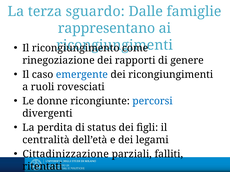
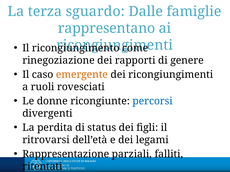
emergente colour: blue -> orange
centralità: centralità -> ritrovarsi
Cittadinizzazione: Cittadinizzazione -> Rappresentazione
